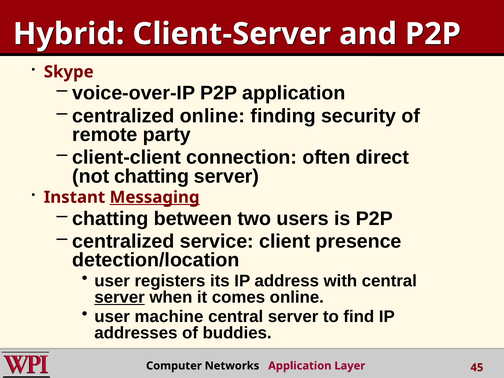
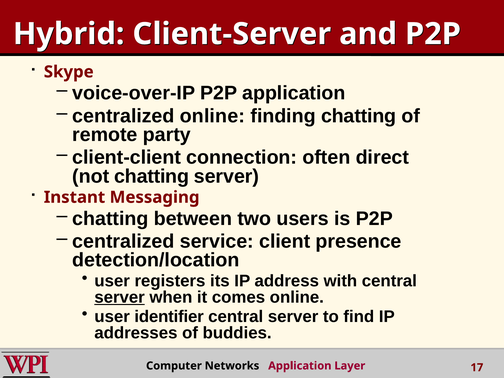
finding security: security -> chatting
Messaging underline: present -> none
machine: machine -> identifier
45: 45 -> 17
